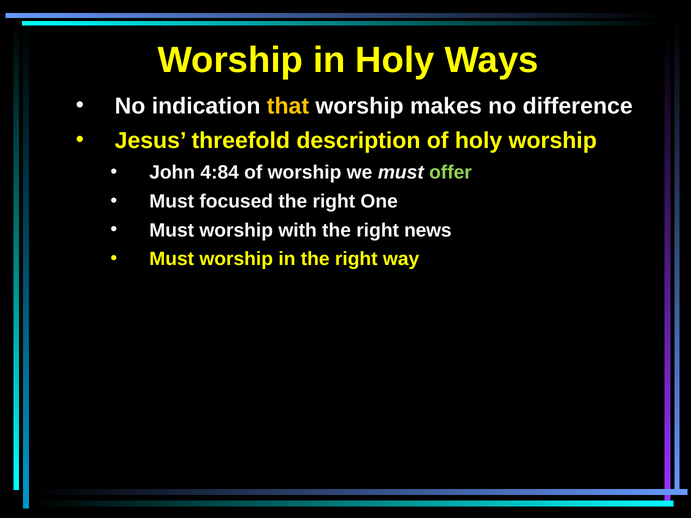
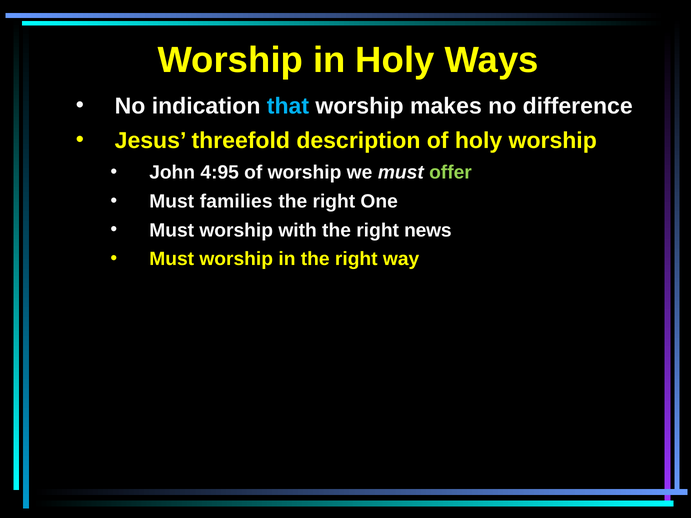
that colour: yellow -> light blue
4:84: 4:84 -> 4:95
focused: focused -> families
